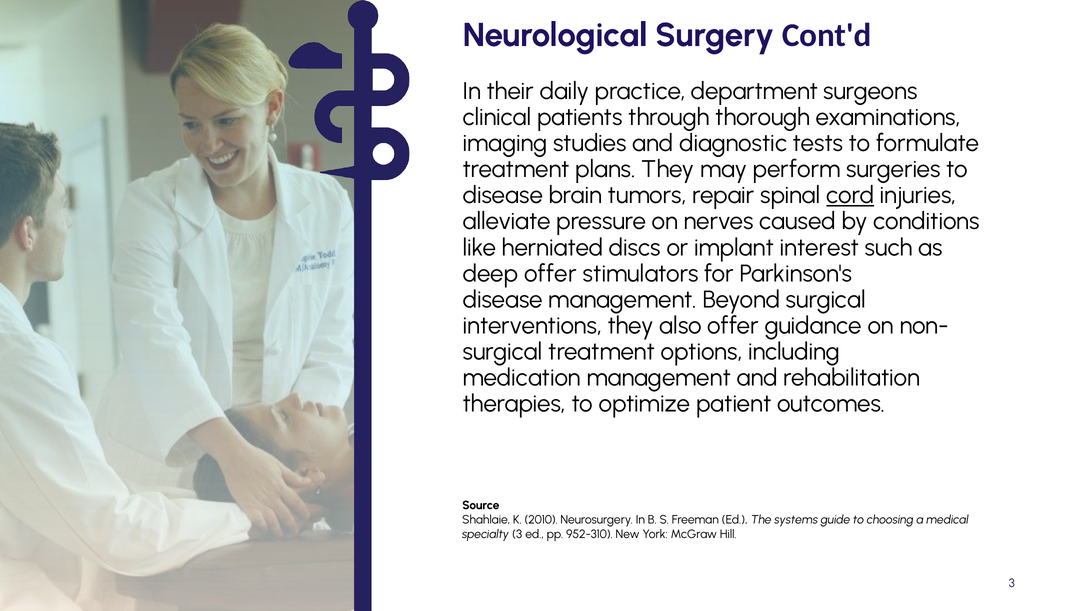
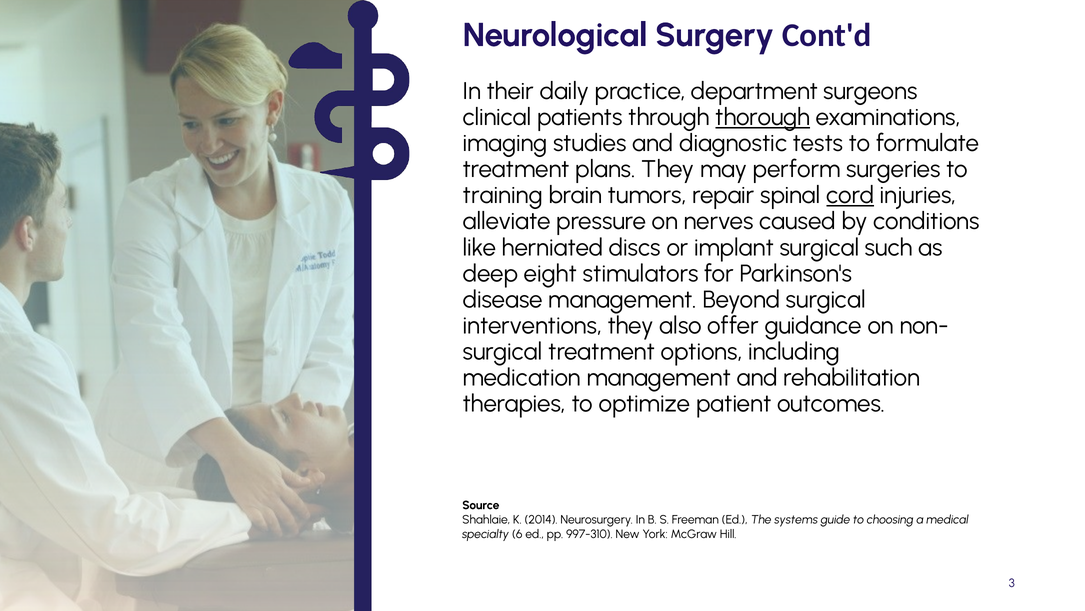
thorough underline: none -> present
disease at (503, 195): disease -> training
implant interest: interest -> surgical
deep offer: offer -> eight
2010: 2010 -> 2014
specialty 3: 3 -> 6
952-310: 952-310 -> 997-310
